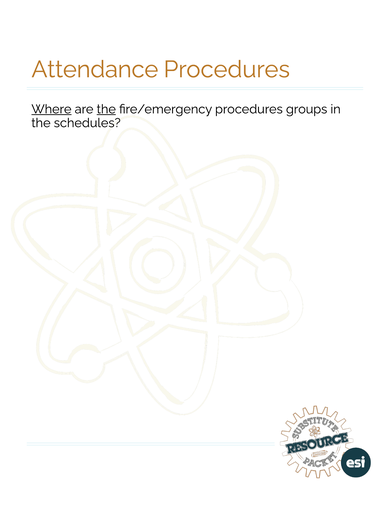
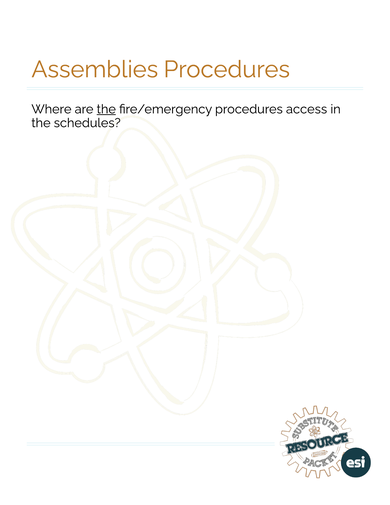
Attendance: Attendance -> Assemblies
Where underline: present -> none
groups: groups -> access
